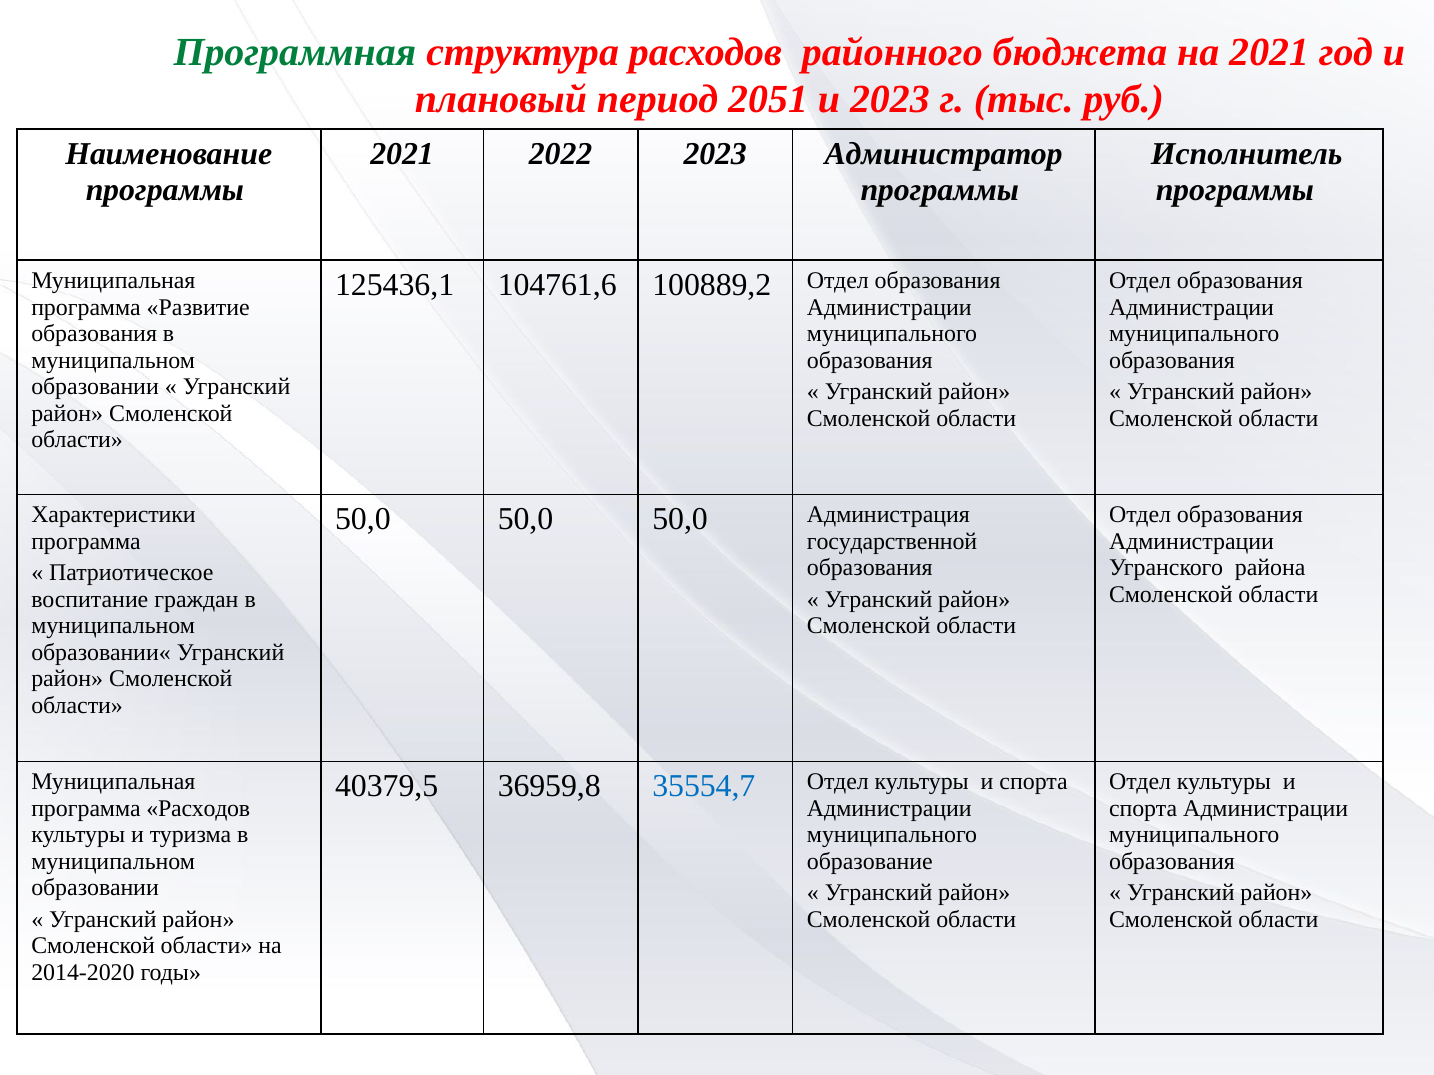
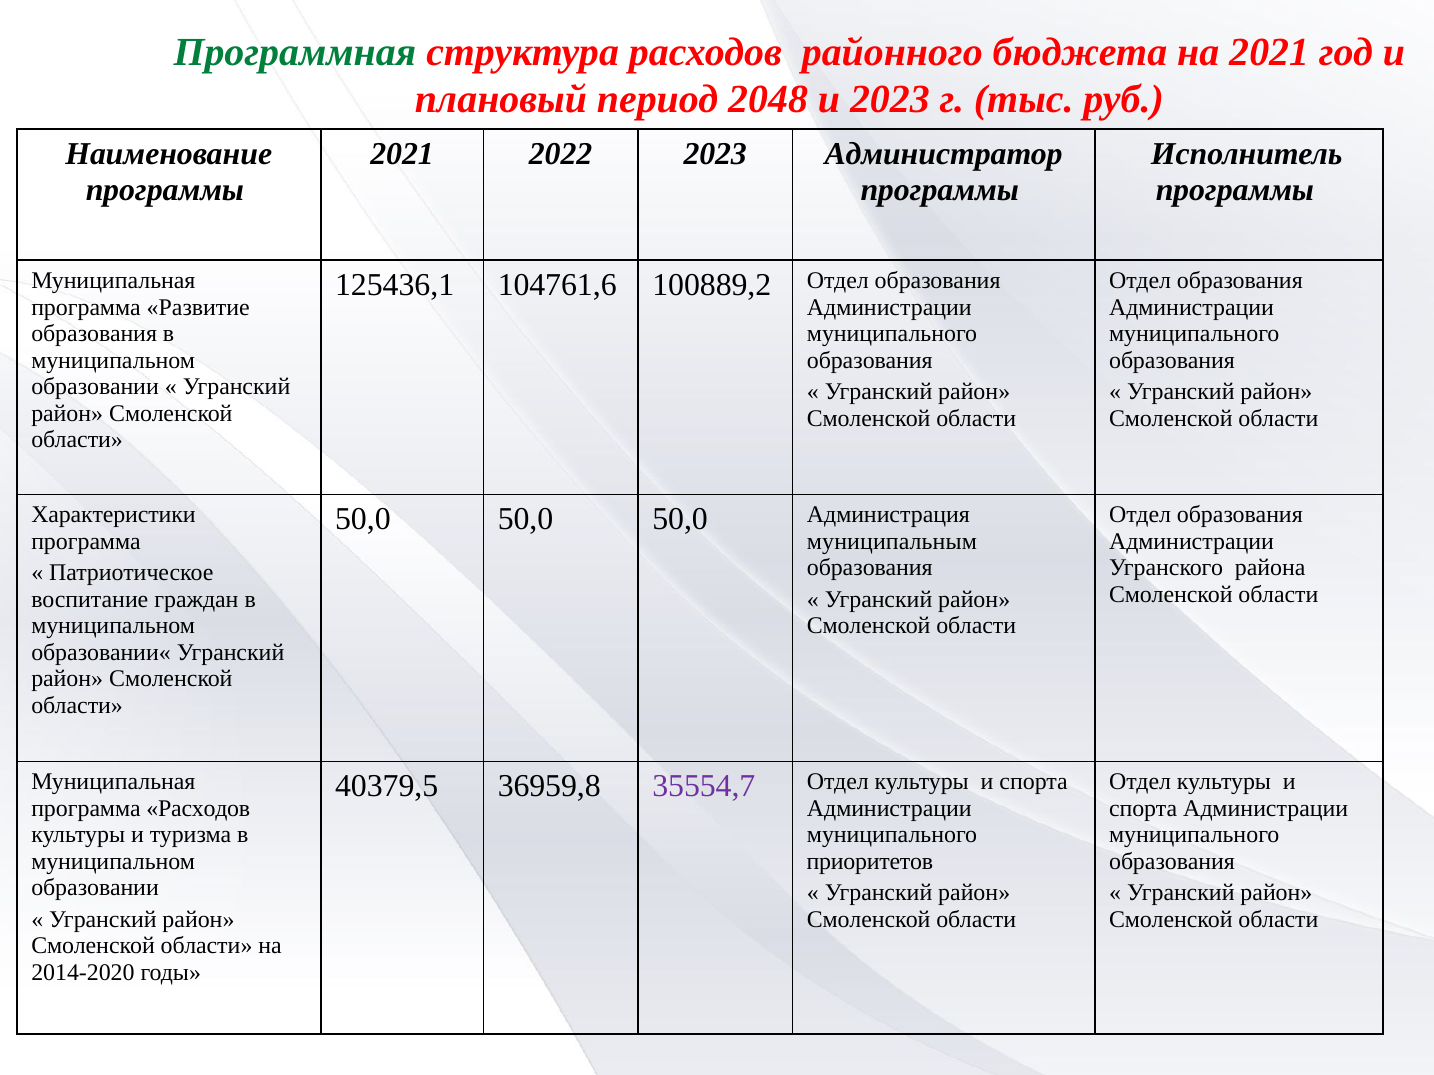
2051: 2051 -> 2048
государственной: государственной -> муниципальным
35554,7 colour: blue -> purple
образование: образование -> приоритетов
